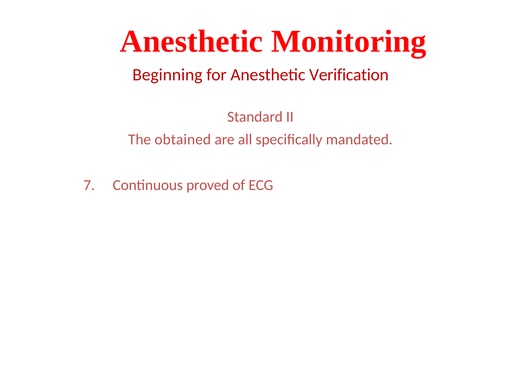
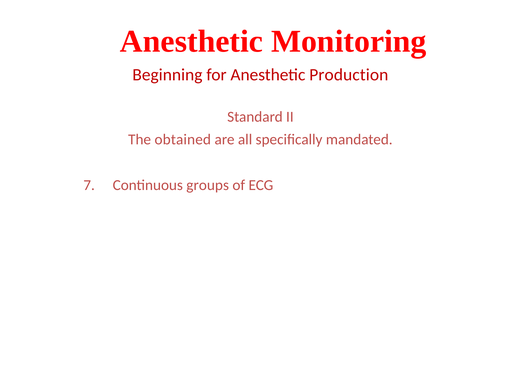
Verification: Verification -> Production
proved: proved -> groups
